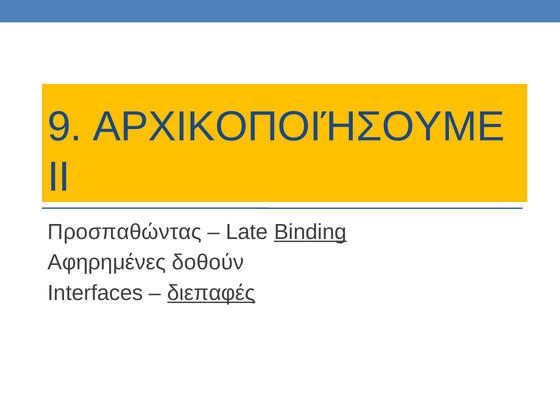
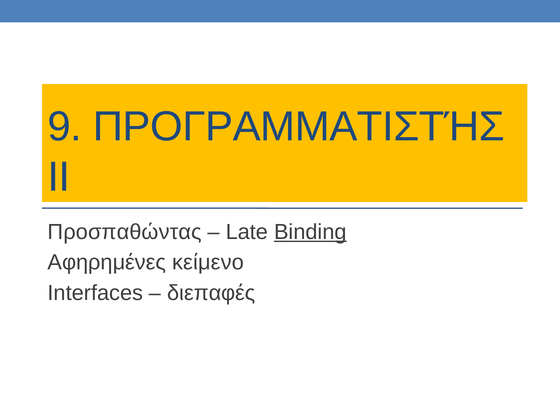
ΑΡΧΙΚΟΠΟΙΉΣΟΥΜΕ: ΑΡΧΙΚΟΠΟΙΉΣΟΥΜΕ -> ΠΡΟΓΡΑΜΜΑΤΙΣΤΉΣ
δοθούν: δοθούν -> κείμενο
διεπαφές underline: present -> none
